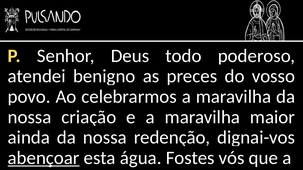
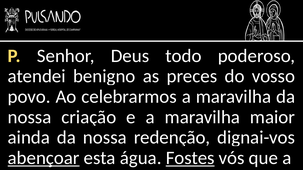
Fostes underline: none -> present
